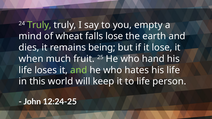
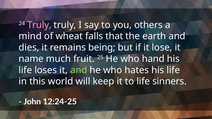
Truly at (39, 25) colour: light green -> pink
empty: empty -> others
falls lose: lose -> that
when: when -> name
person: person -> sinners
